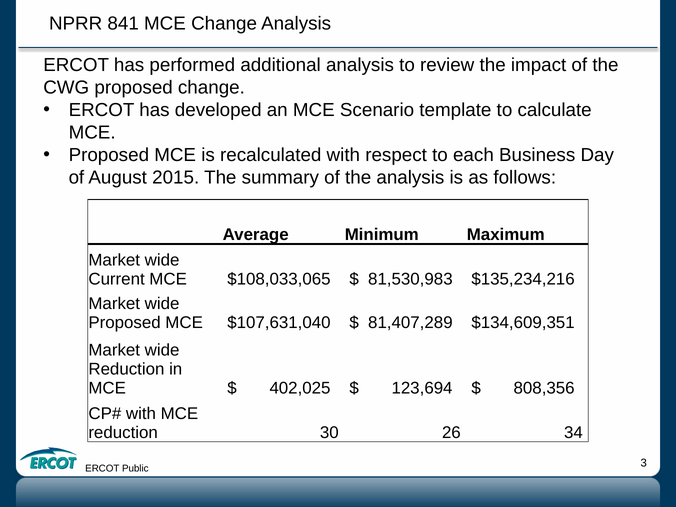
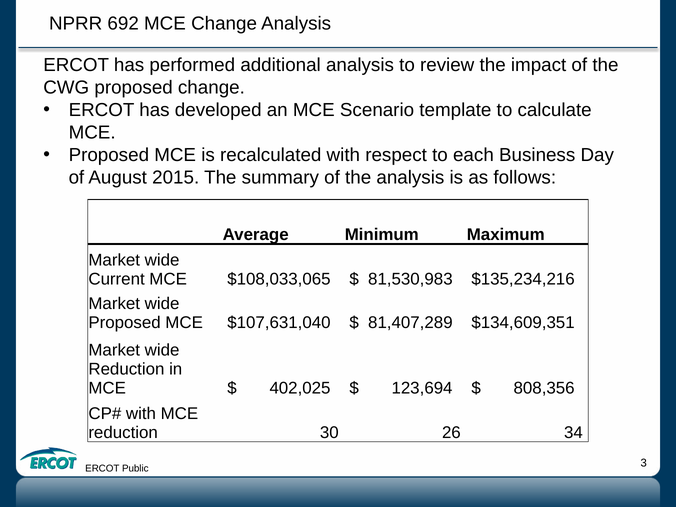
841: 841 -> 692
